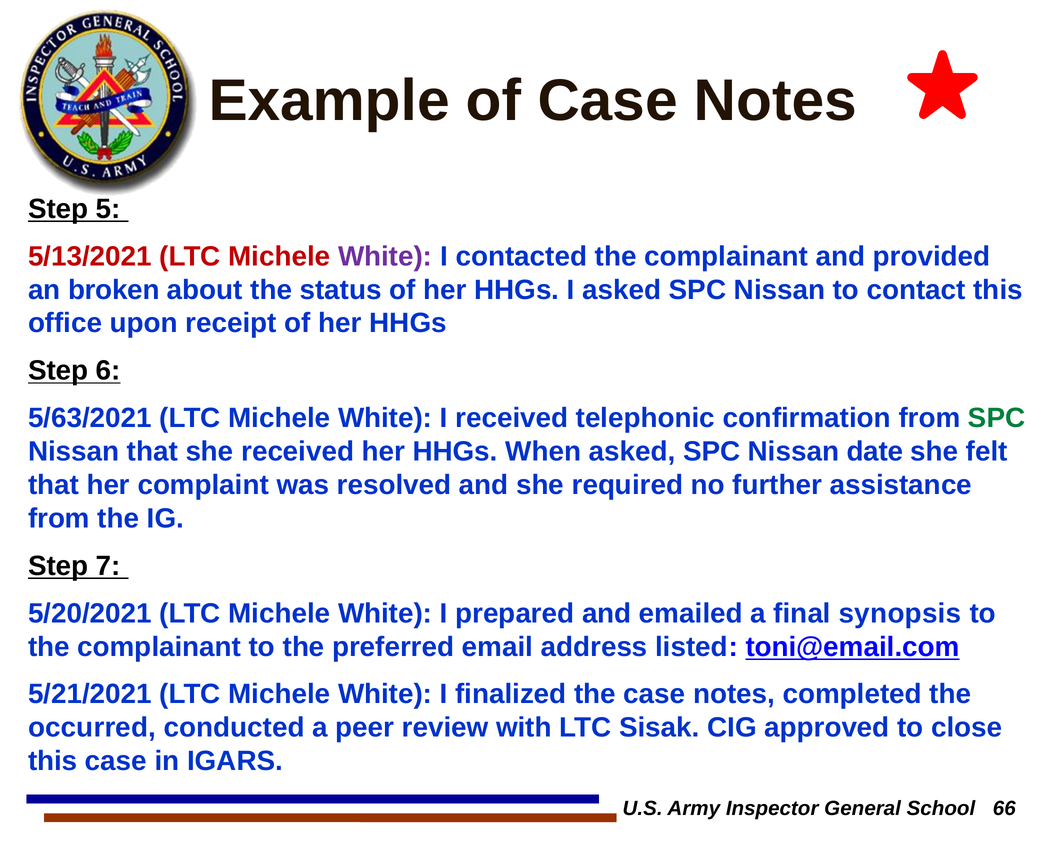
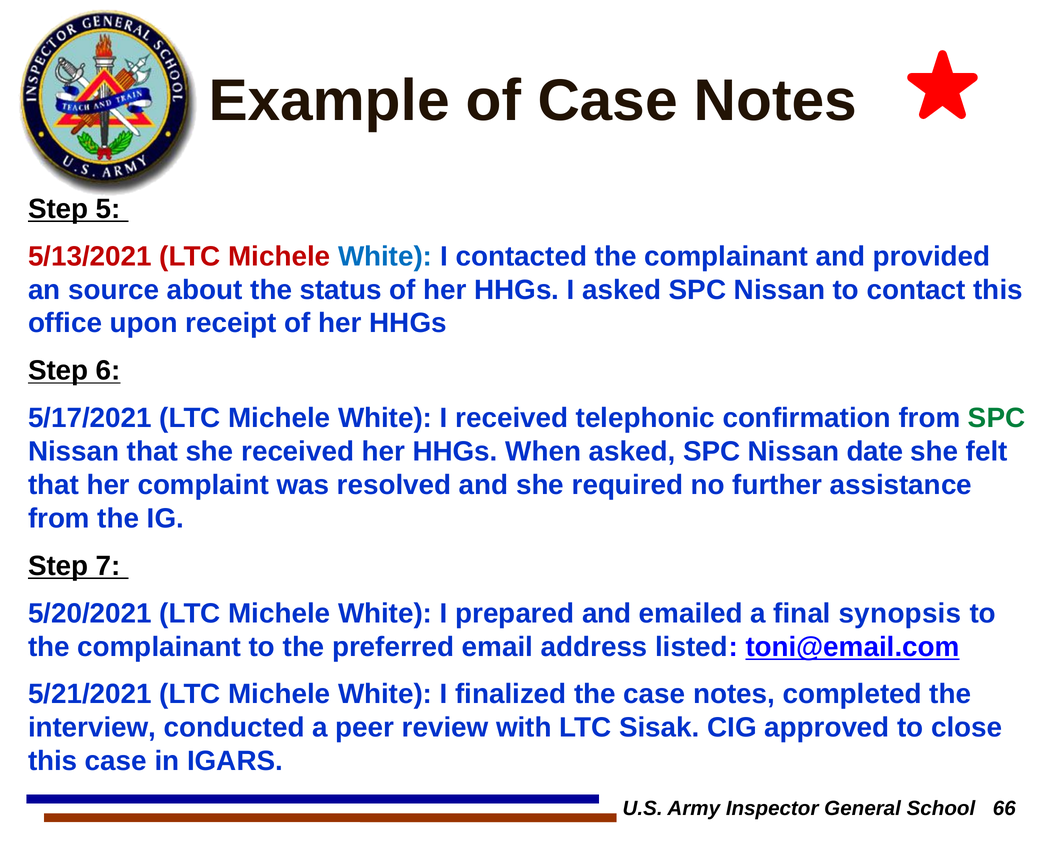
White at (385, 256) colour: purple -> blue
broken: broken -> source
5/63/2021: 5/63/2021 -> 5/17/2021
occurred: occurred -> interview
